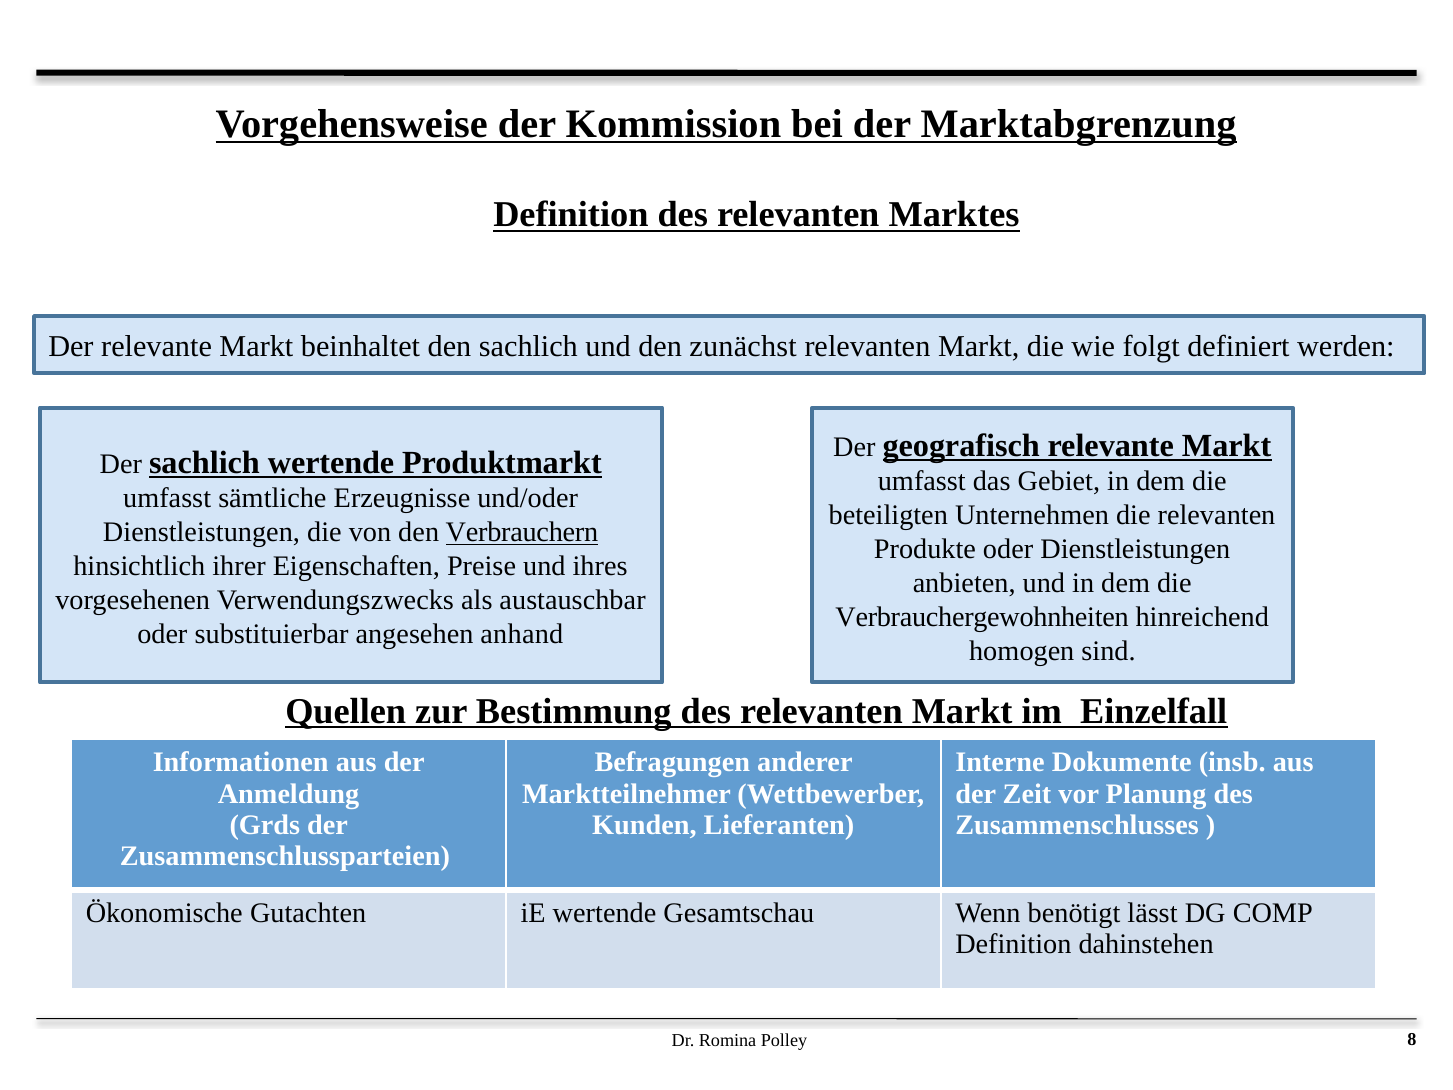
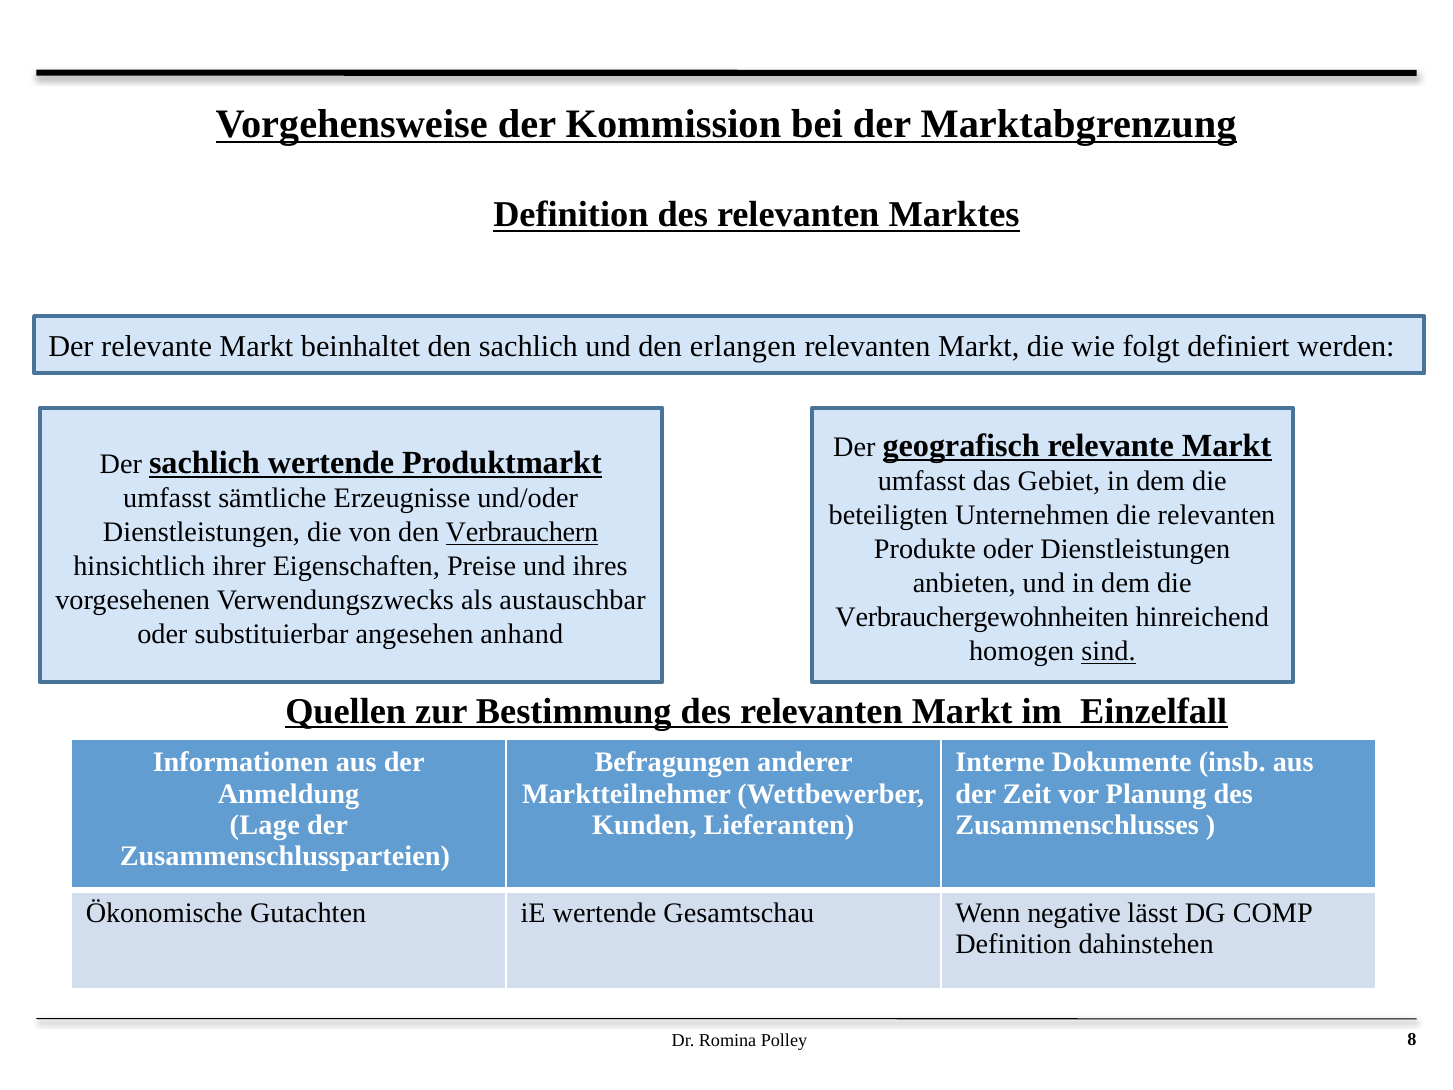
zunächst: zunächst -> erlangen
sind underline: none -> present
Grds: Grds -> Lage
benötigt: benötigt -> negative
